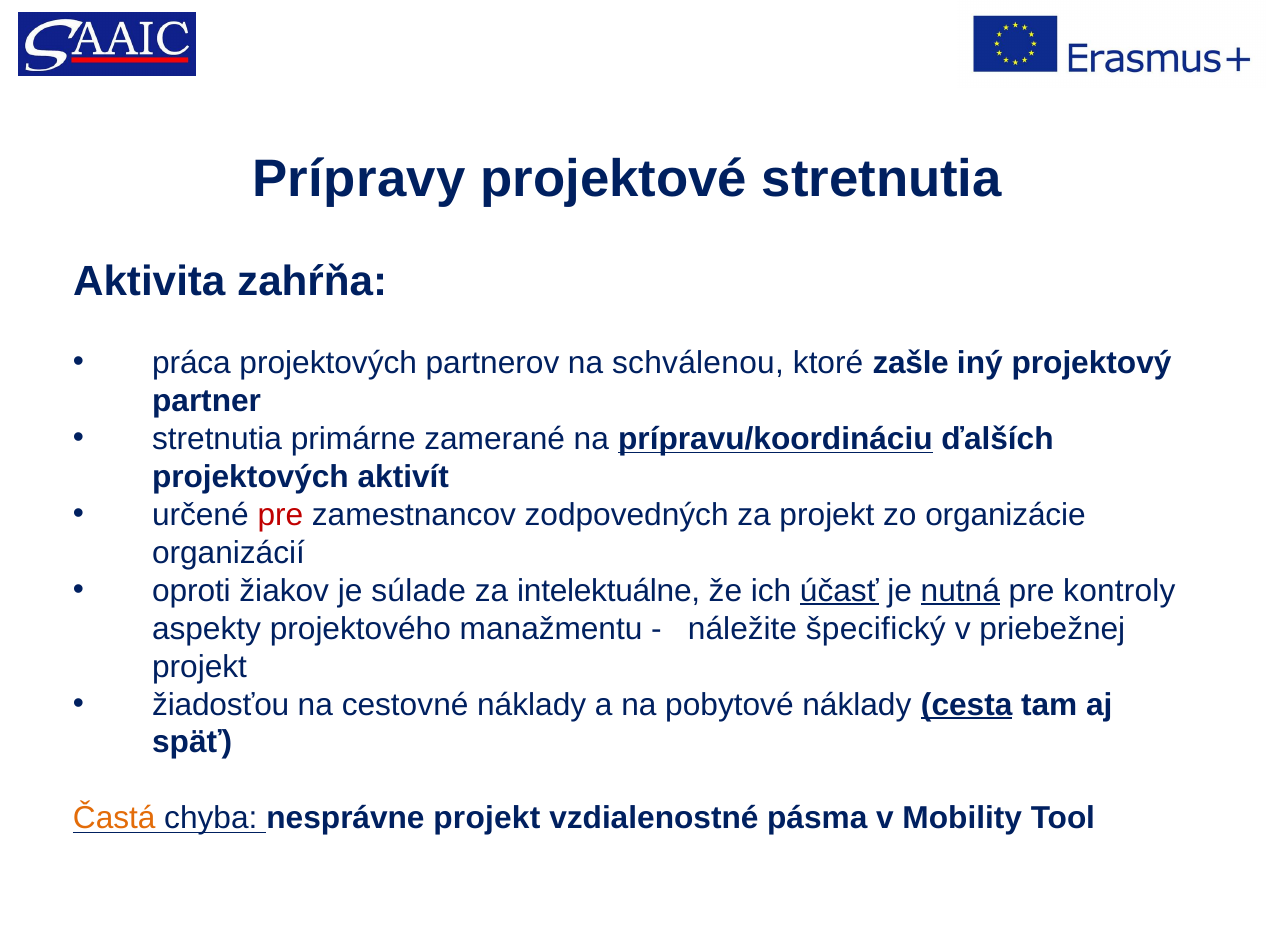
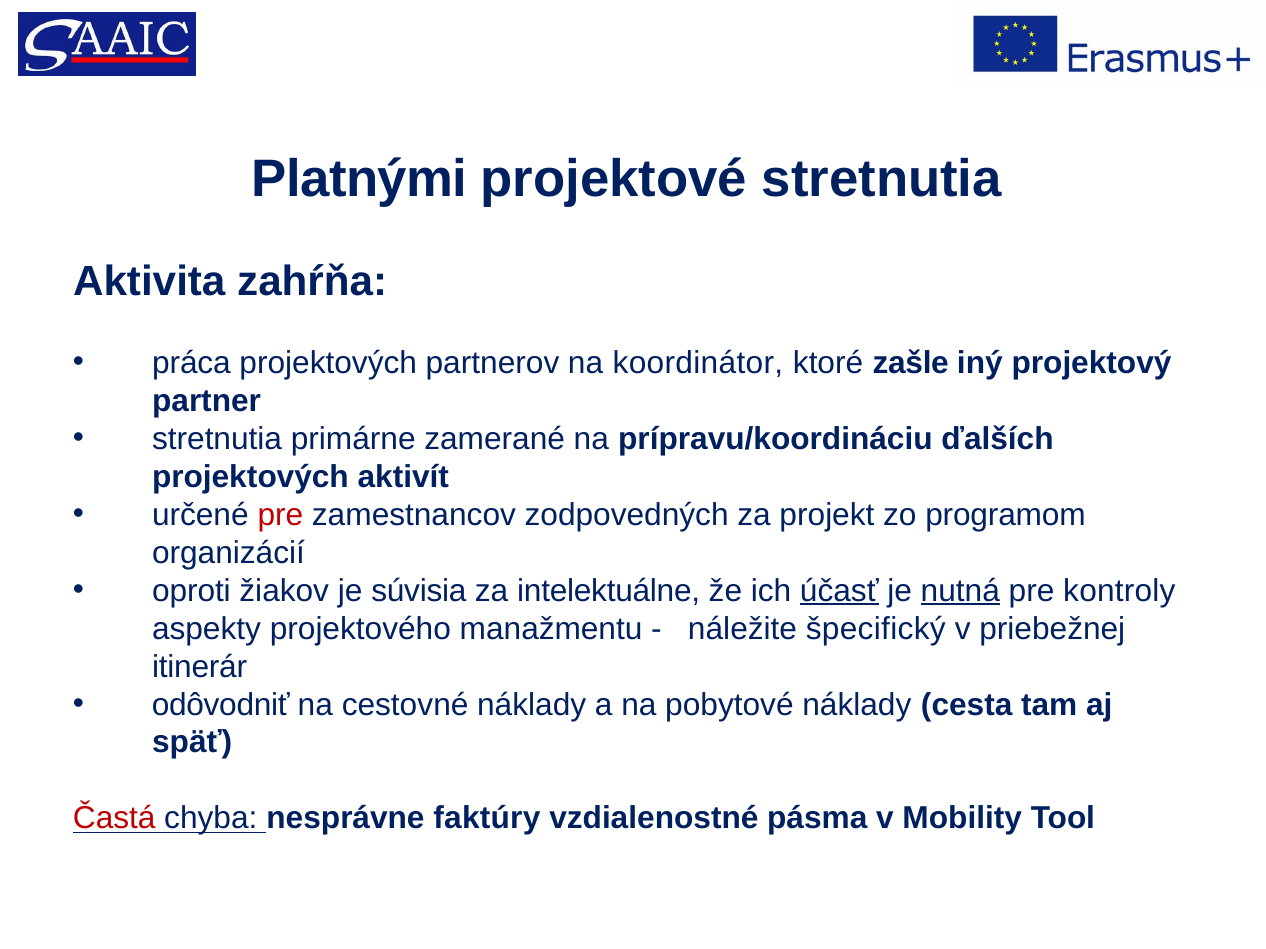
Prípravy: Prípravy -> Platnými
schválenou: schválenou -> koordinátor
prípravu/koordináciu underline: present -> none
organizácie: organizácie -> programom
súlade: súlade -> súvisia
projekt at (200, 667): projekt -> itinerár
žiadosťou: žiadosťou -> odôvodniť
cesta underline: present -> none
Častá colour: orange -> red
nesprávne projekt: projekt -> faktúry
